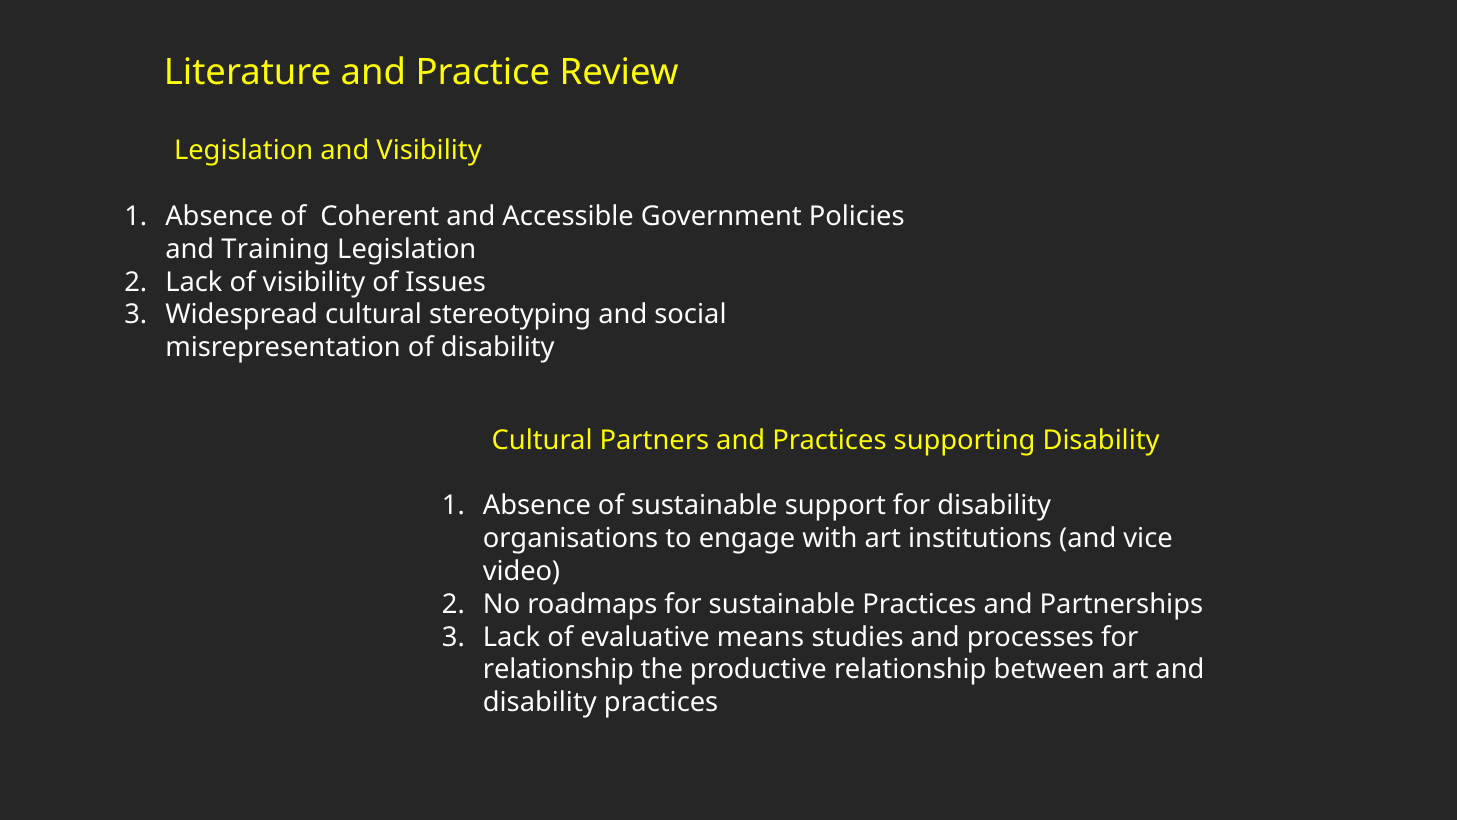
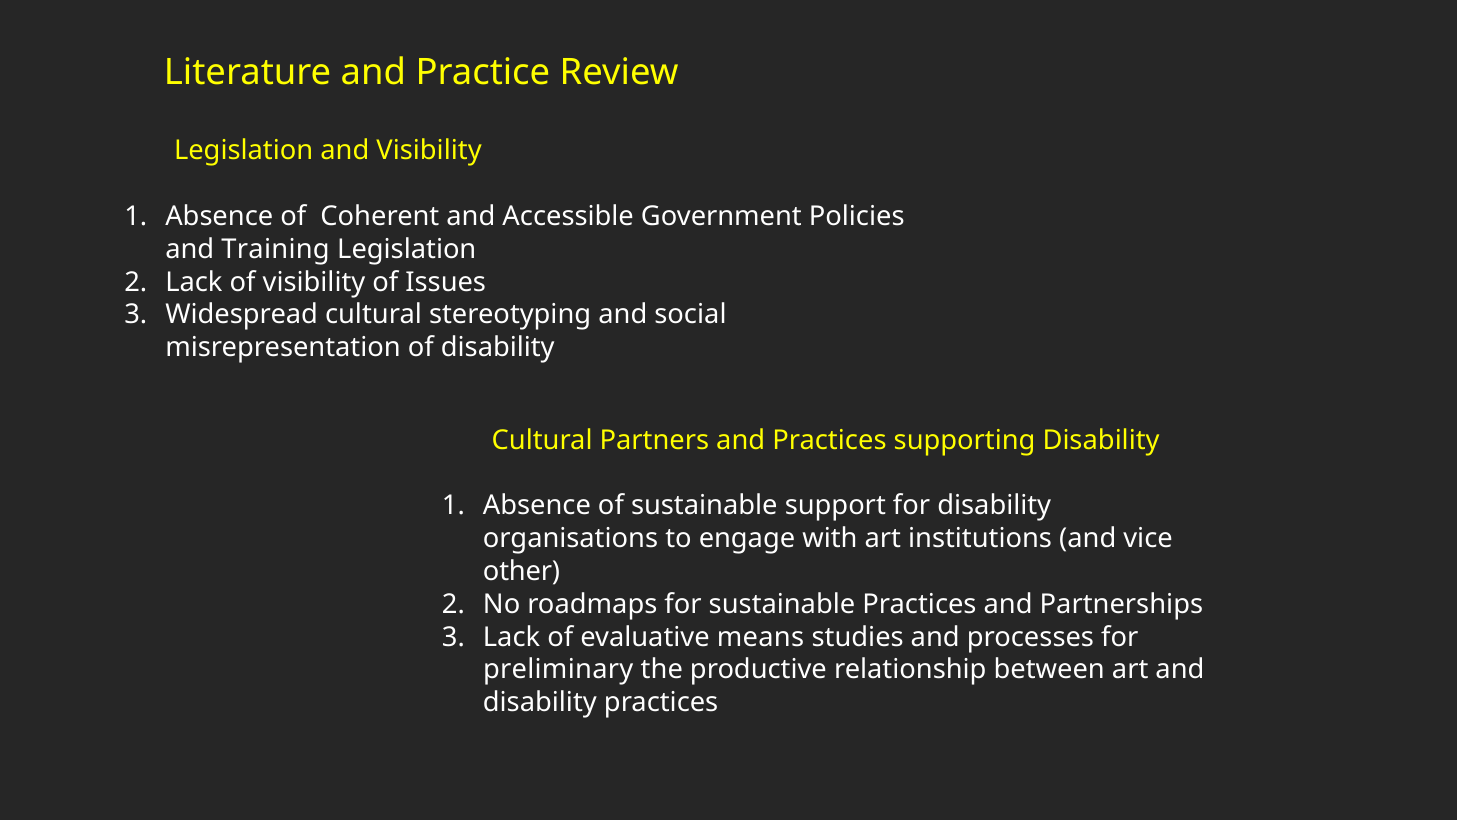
video: video -> other
relationship at (558, 670): relationship -> preliminary
